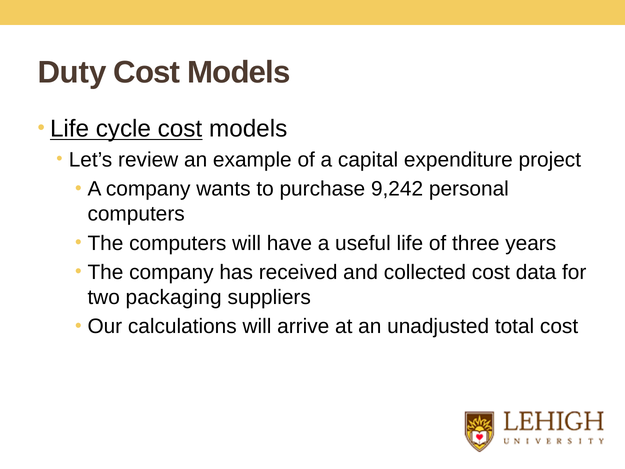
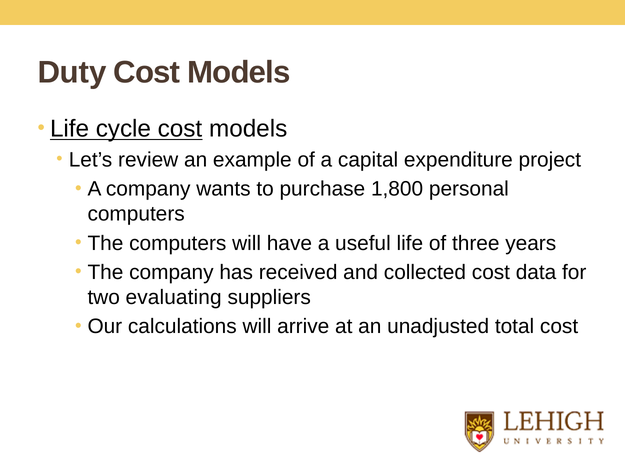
9,242: 9,242 -> 1,800
packaging: packaging -> evaluating
